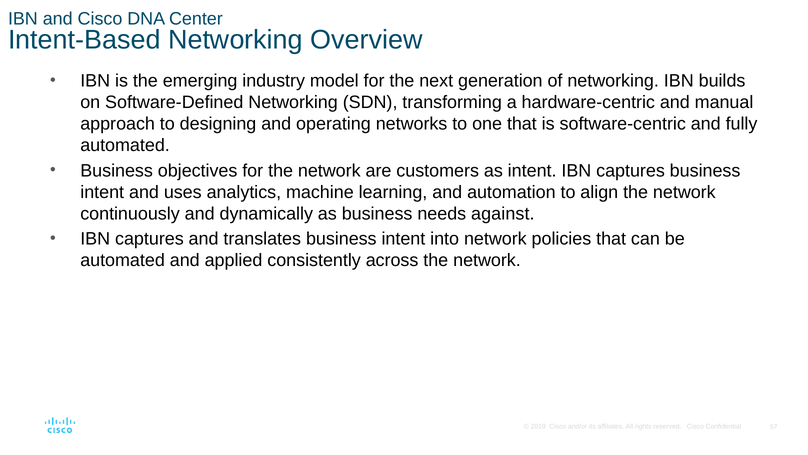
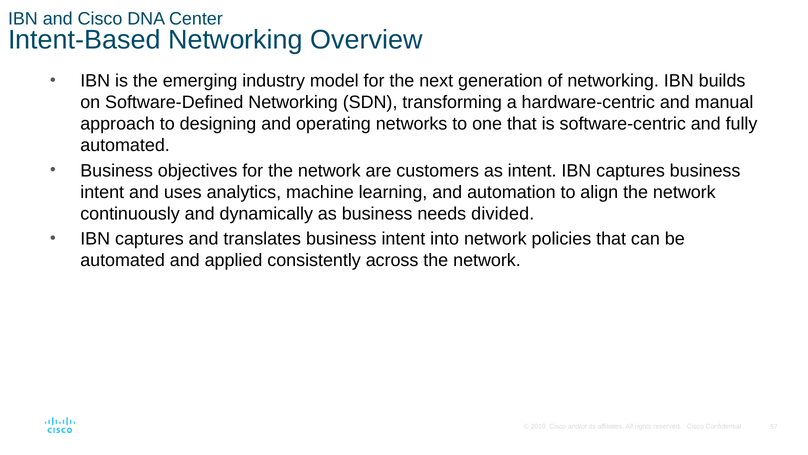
against: against -> divided
